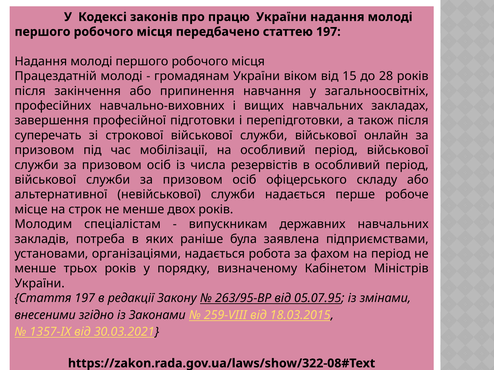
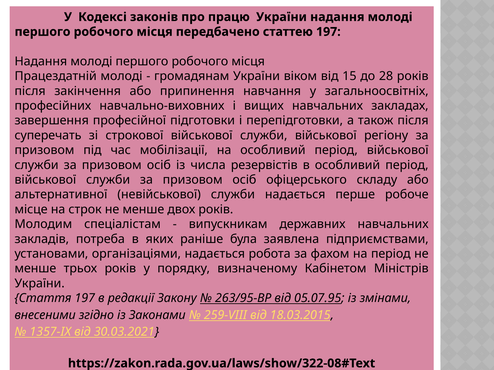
онлайн: онлайн -> регіону
